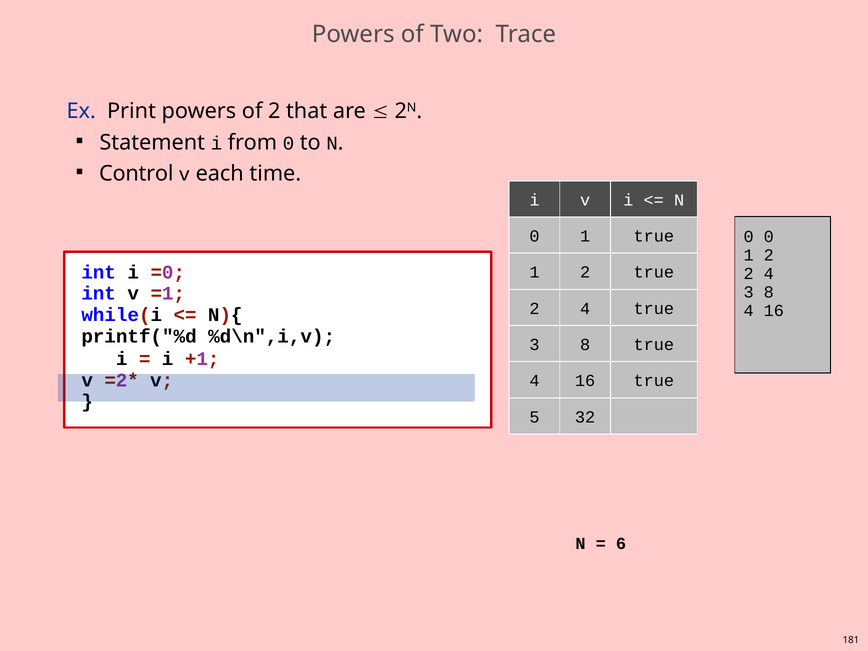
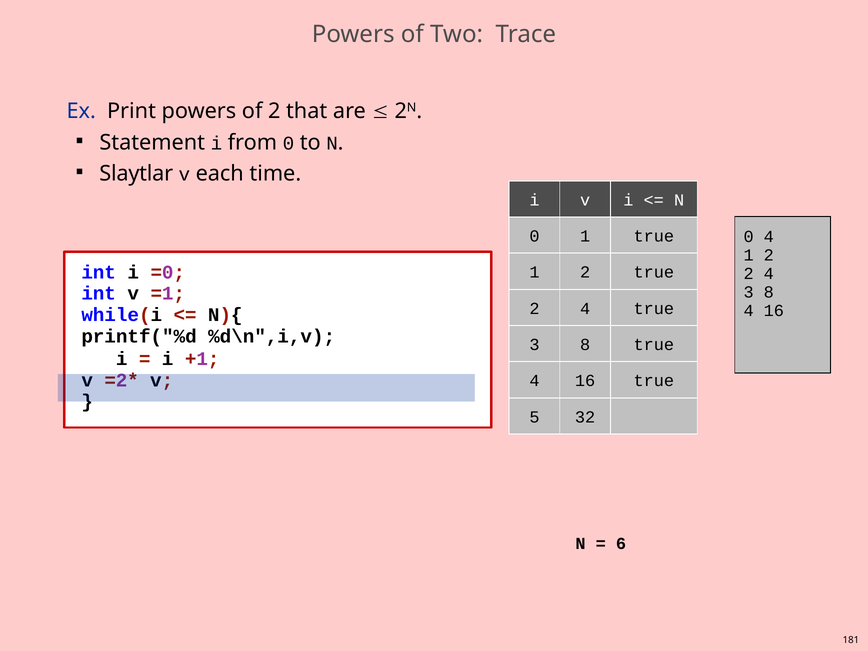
Control: Control -> Slaytlar
0 0: 0 -> 4
